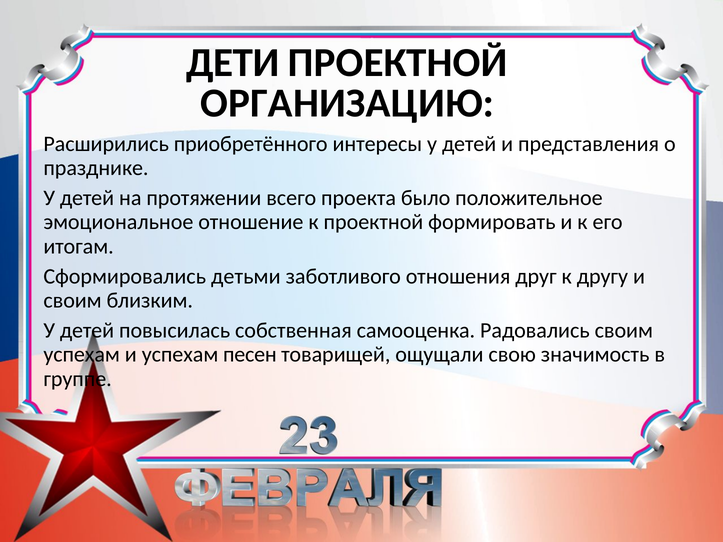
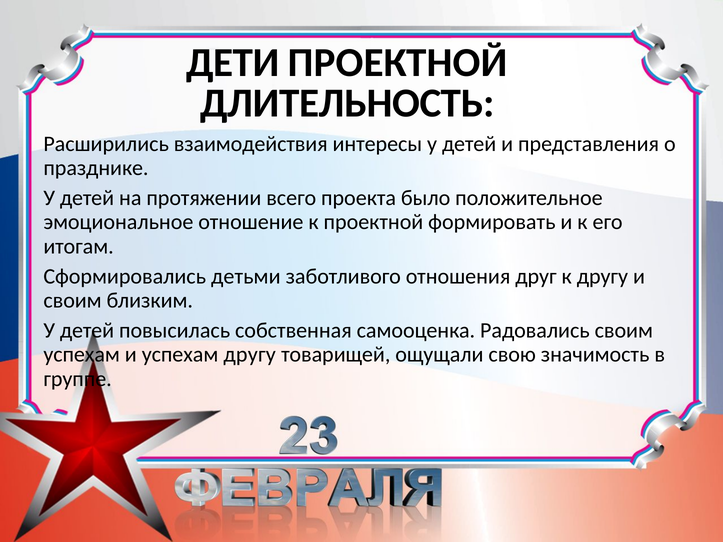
ОРГАНИЗАЦИЮ: ОРГАНИЗАЦИЮ -> ДЛИТЕЛЬНОСТЬ
приобретённого: приобретённого -> взаимодействия
успехам песен: песен -> другу
